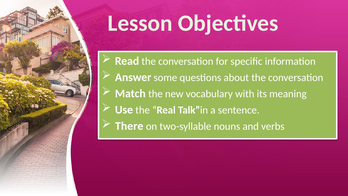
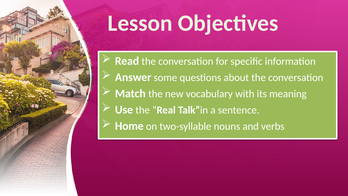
There: There -> Home
